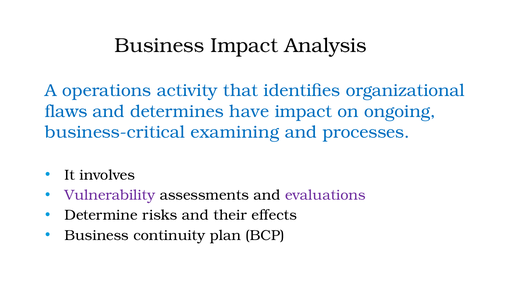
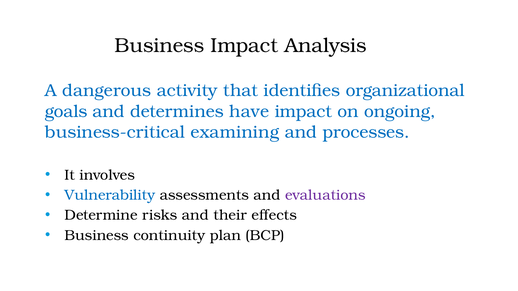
operations: operations -> dangerous
flaws: flaws -> goals
Vulnerability colour: purple -> blue
